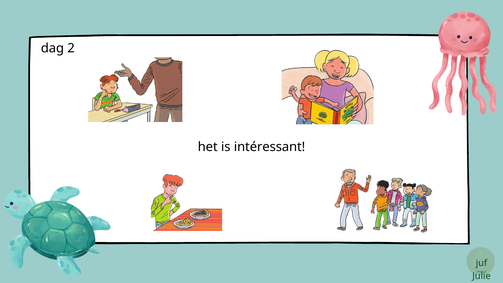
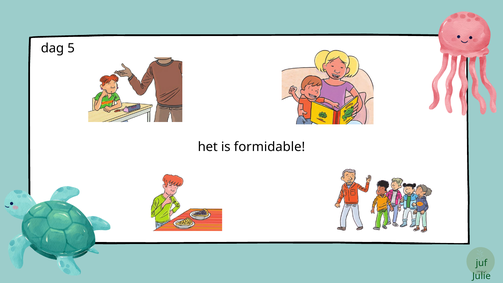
2: 2 -> 5
intéressant: intéressant -> formidable
